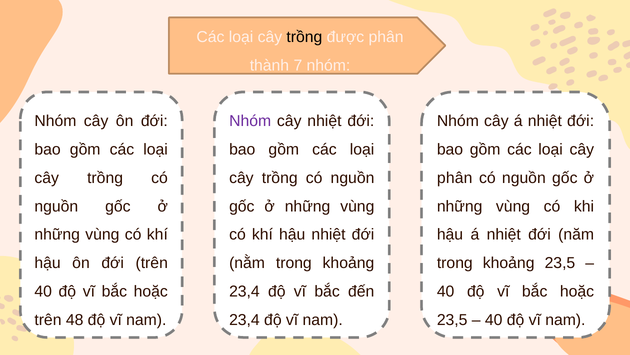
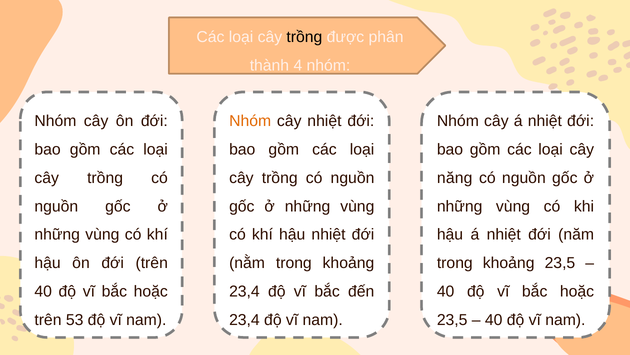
7: 7 -> 4
Nhóm at (250, 121) colour: purple -> orange
phân at (455, 178): phân -> năng
48: 48 -> 53
